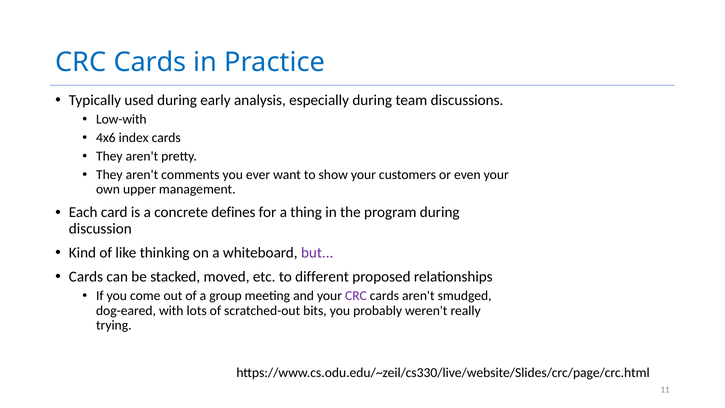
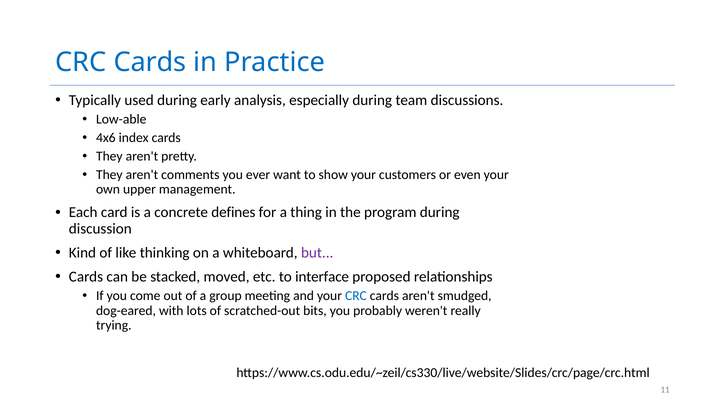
Low-with: Low-with -> Low-able
different: different -> interface
CRC at (356, 296) colour: purple -> blue
